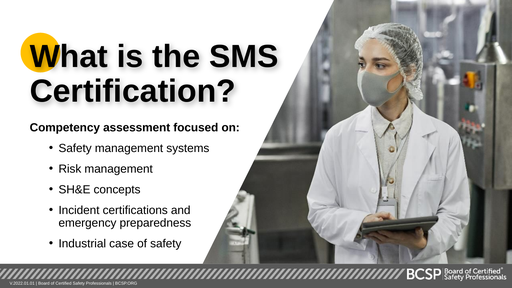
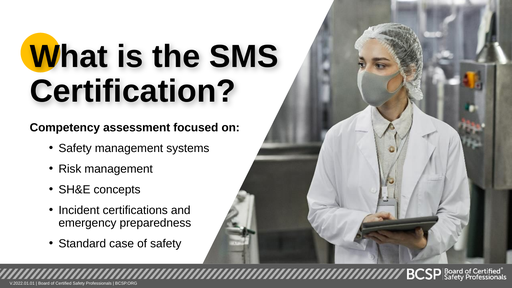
Industrial: Industrial -> Standard
